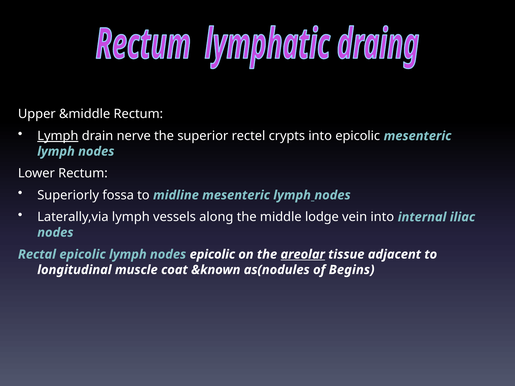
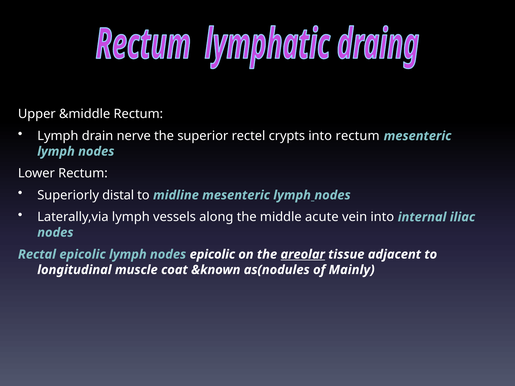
Lymph at (58, 136) underline: present -> none
into epicolic: epicolic -> rectum
fossa: fossa -> distal
lodge: lodge -> acute
Begins: Begins -> Mainly
